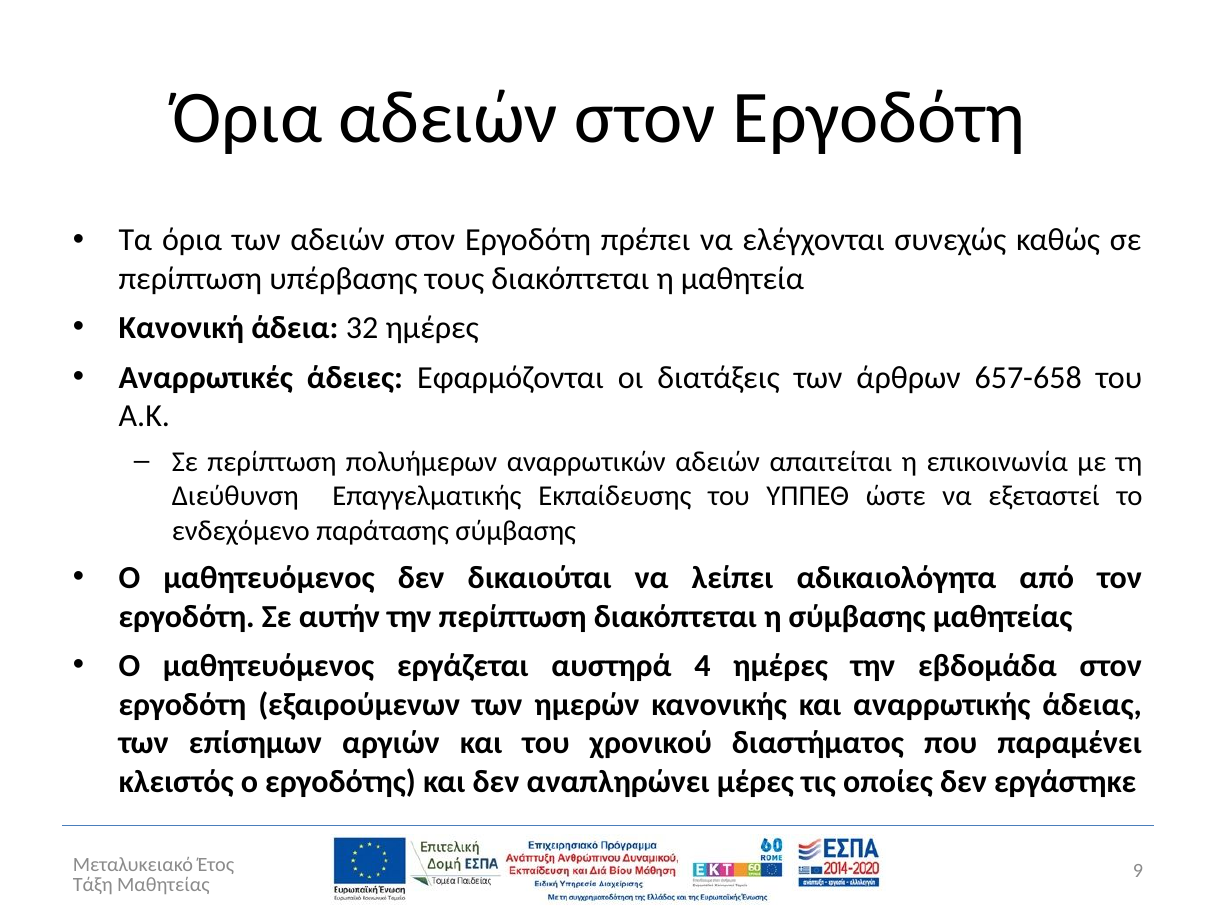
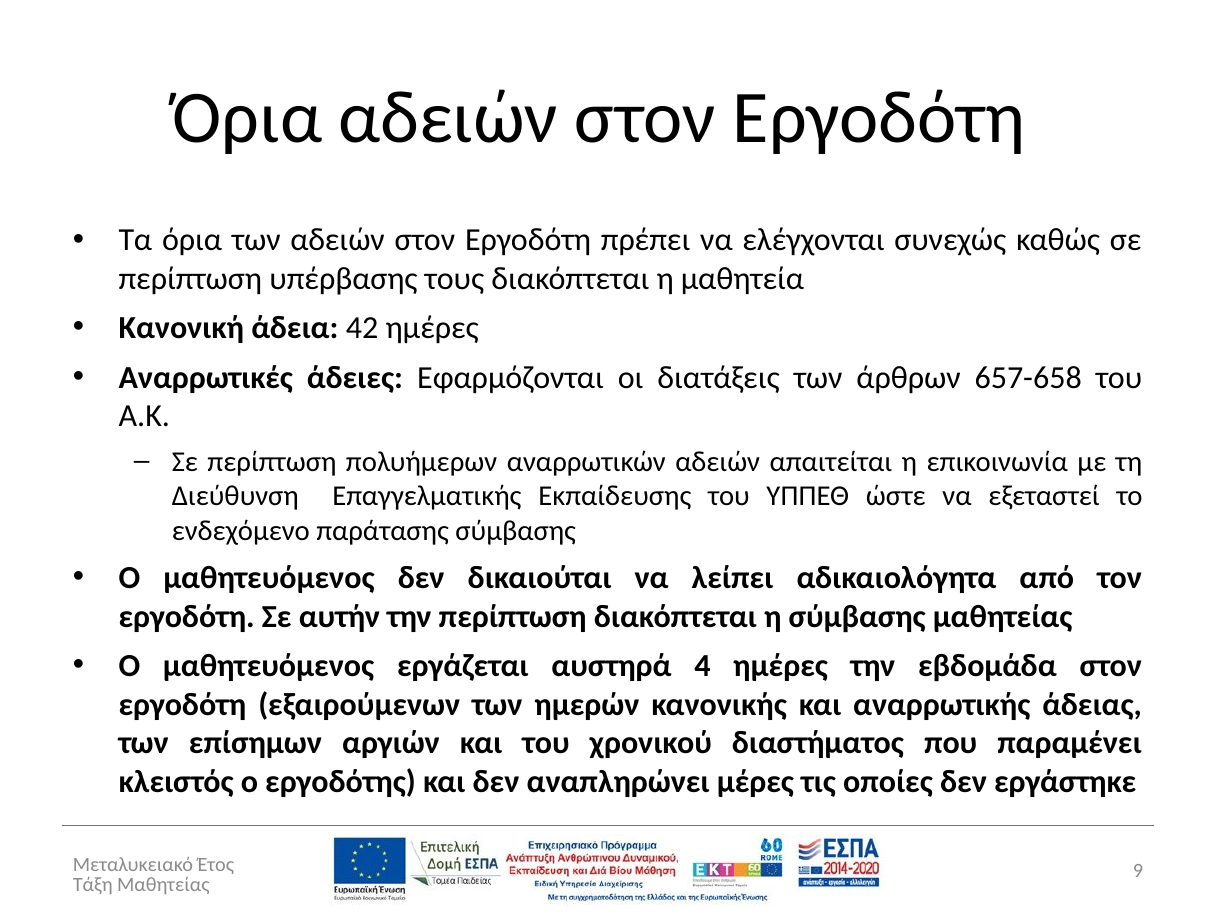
32: 32 -> 42
